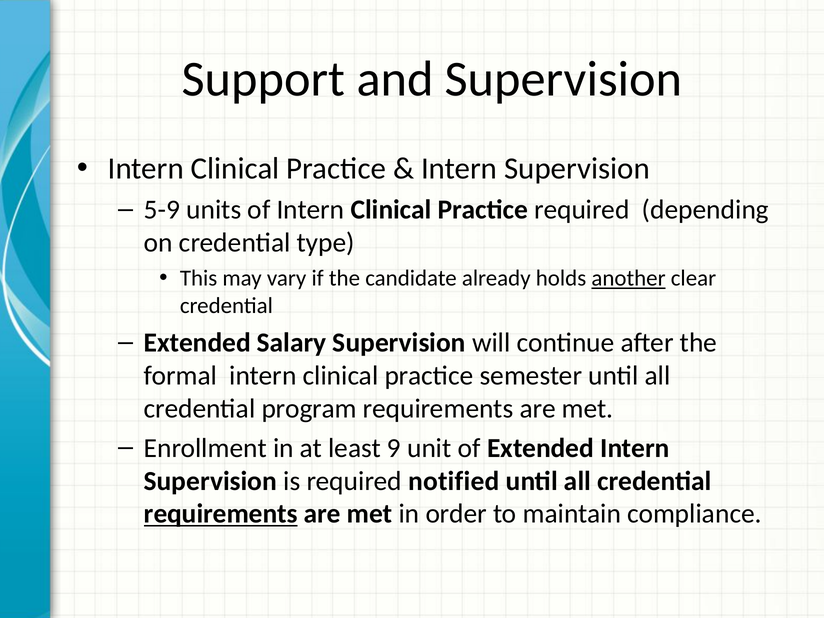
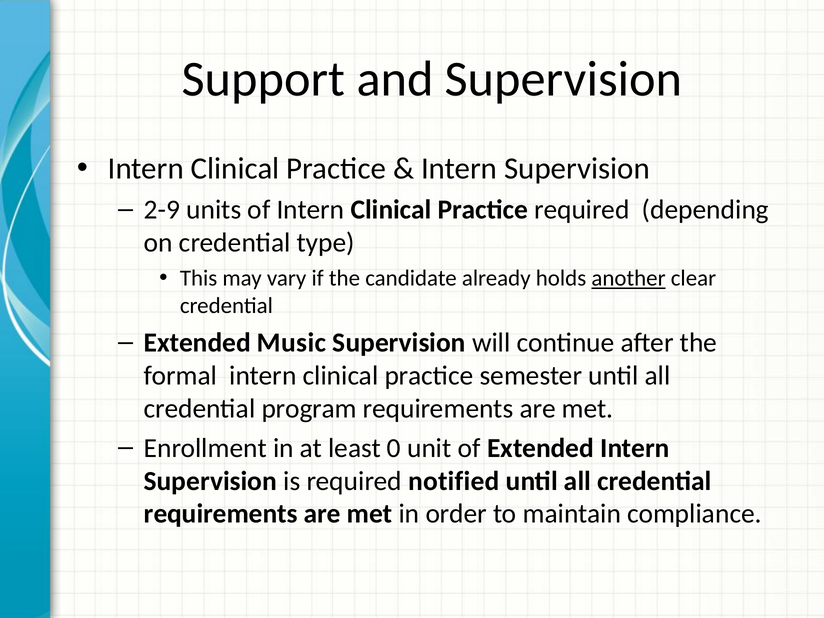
5-9: 5-9 -> 2-9
Salary: Salary -> Music
9: 9 -> 0
requirements at (221, 514) underline: present -> none
